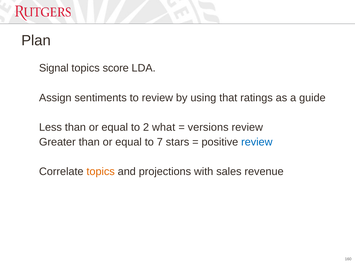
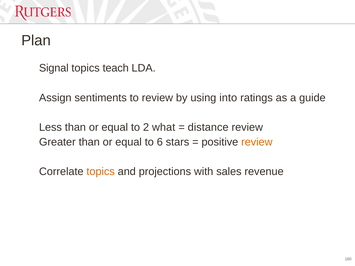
score: score -> teach
that: that -> into
versions: versions -> distance
7: 7 -> 6
review at (257, 142) colour: blue -> orange
